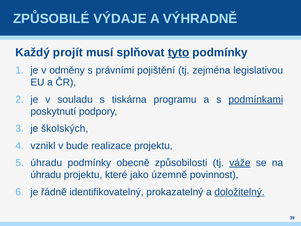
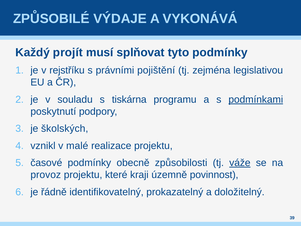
VÝHRADNĚ: VÝHRADNĚ -> VYKONÁVÁ
tyto underline: present -> none
odměny: odměny -> rejstříku
bude: bude -> malé
úhradu at (46, 163): úhradu -> časové
úhradu at (46, 175): úhradu -> provoz
jako: jako -> kraji
doložitelný underline: present -> none
